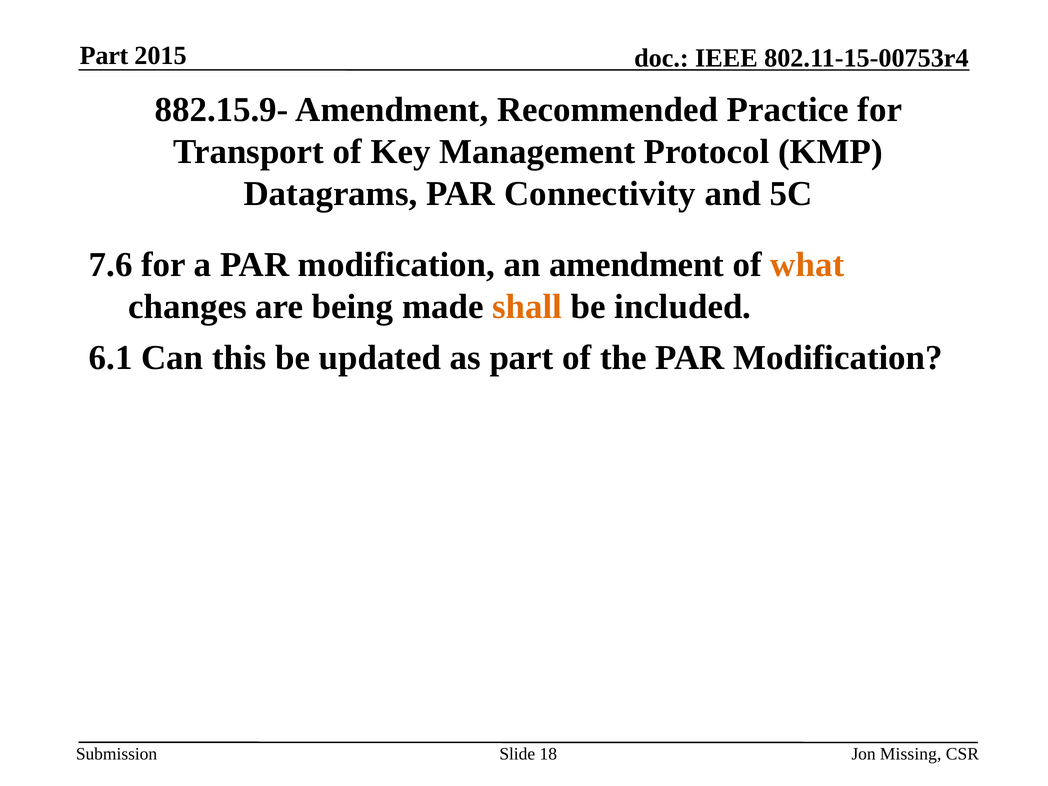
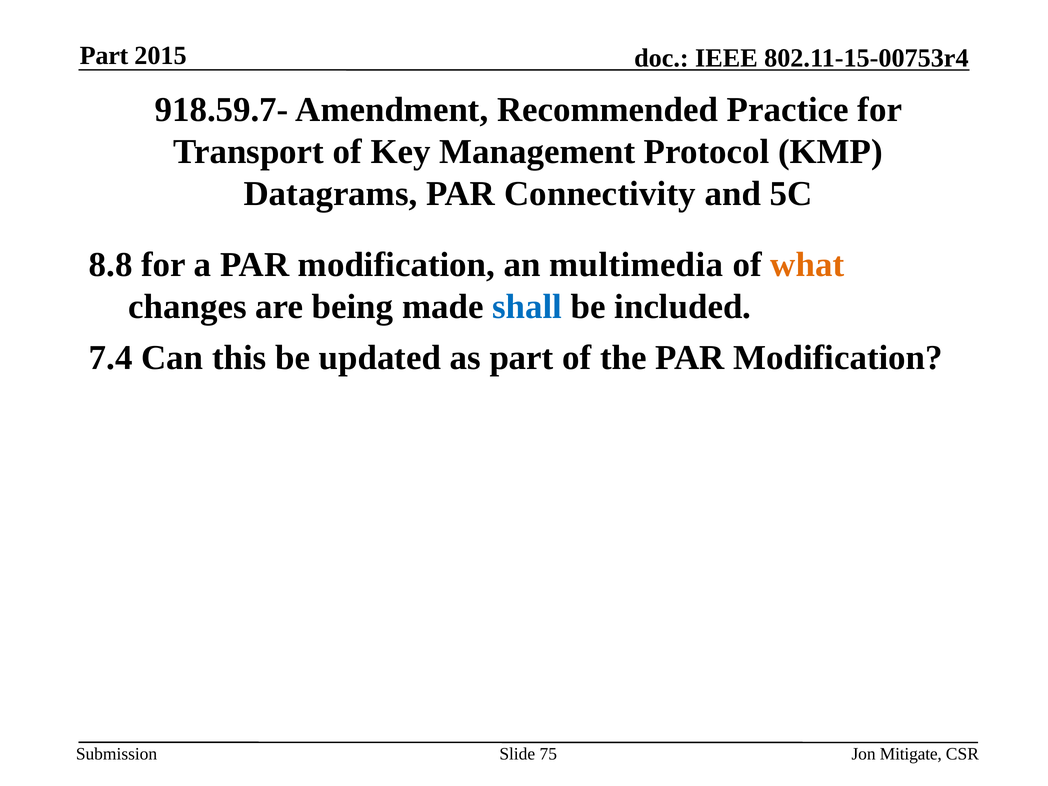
882.15.9-: 882.15.9- -> 918.59.7-
7.6: 7.6 -> 8.8
an amendment: amendment -> multimedia
shall colour: orange -> blue
6.1: 6.1 -> 7.4
18: 18 -> 75
Missing: Missing -> Mitigate
